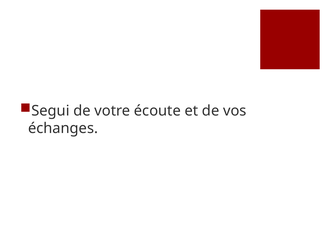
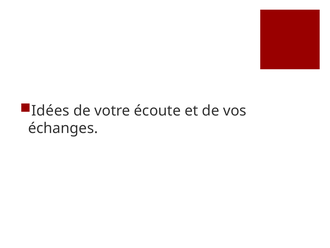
Segui: Segui -> Idées
